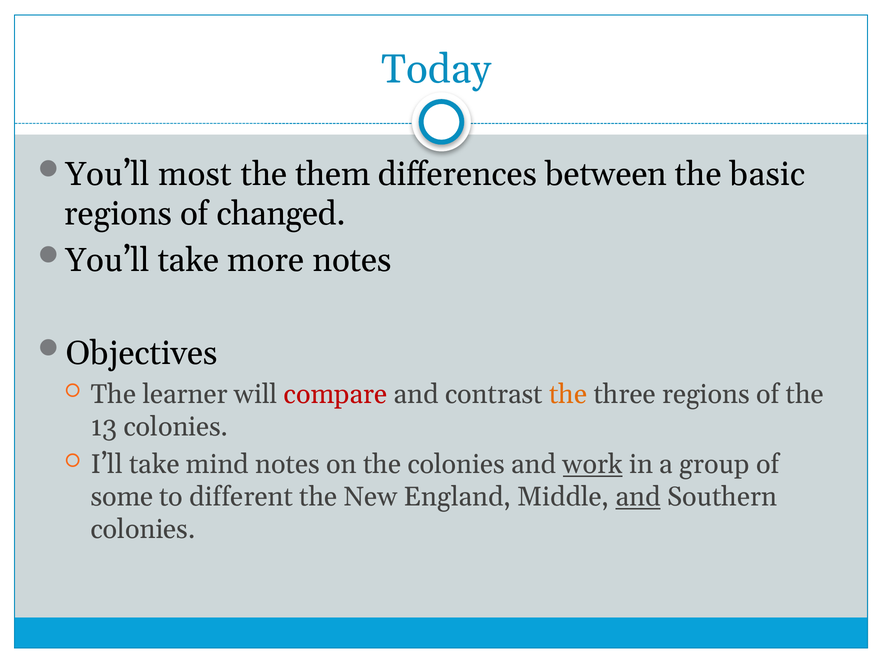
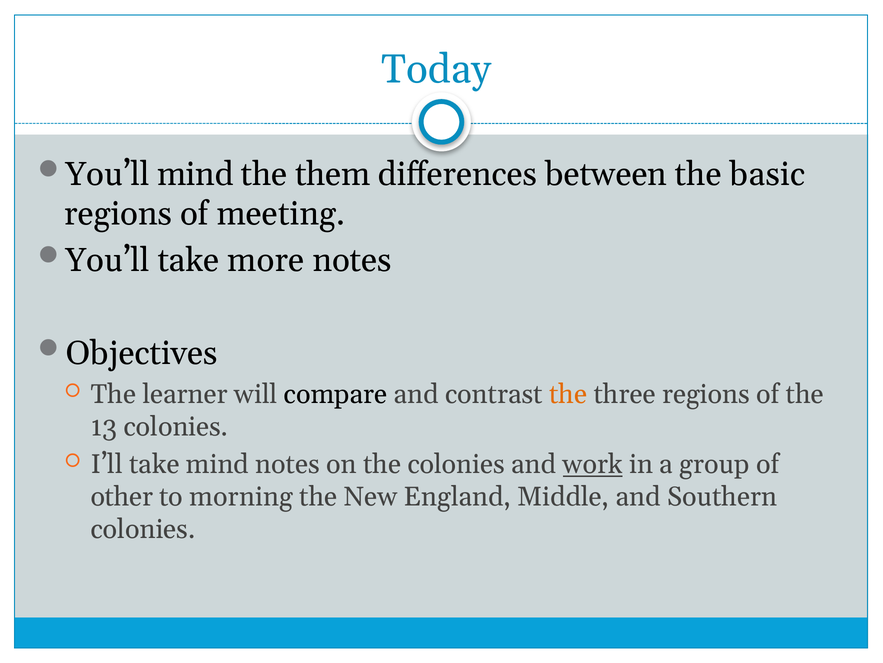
You’ll most: most -> mind
changed: changed -> meeting
compare colour: red -> black
some: some -> other
different: different -> morning
and at (638, 496) underline: present -> none
